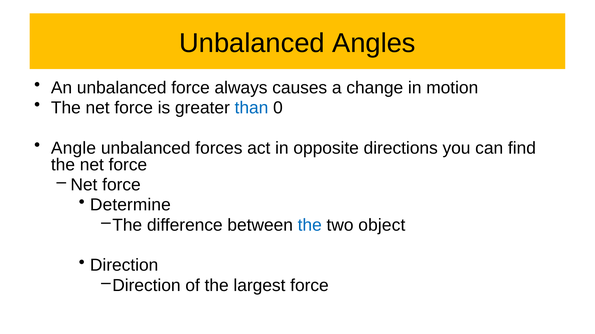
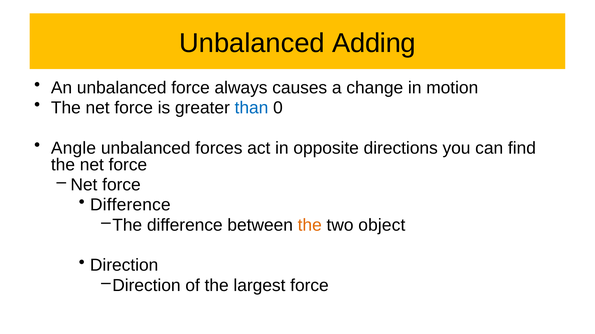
Angles: Angles -> Adding
Determine at (130, 205): Determine -> Difference
the at (310, 225) colour: blue -> orange
